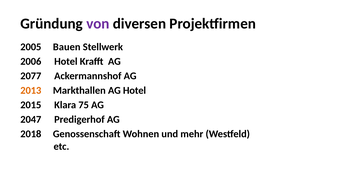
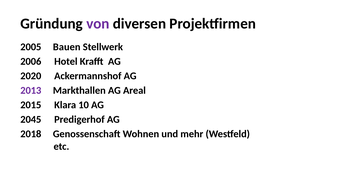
2077: 2077 -> 2020
2013 colour: orange -> purple
AG Hotel: Hotel -> Areal
75: 75 -> 10
2047: 2047 -> 2045
